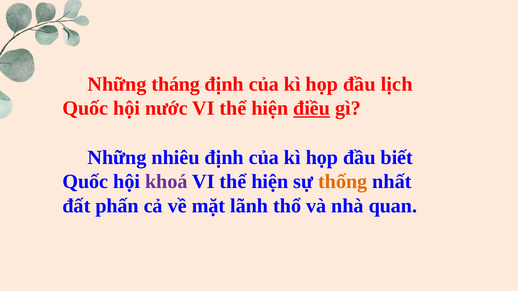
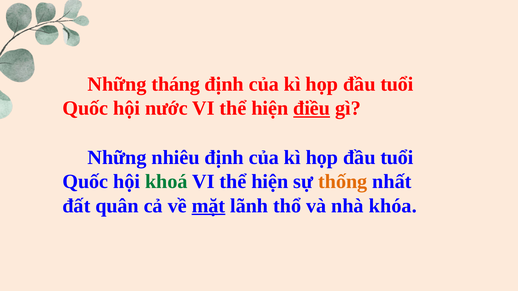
lịch at (397, 84): lịch -> tuổi
biết at (397, 158): biết -> tuổi
khoá colour: purple -> green
phấn: phấn -> quân
mặt underline: none -> present
quan: quan -> khóa
